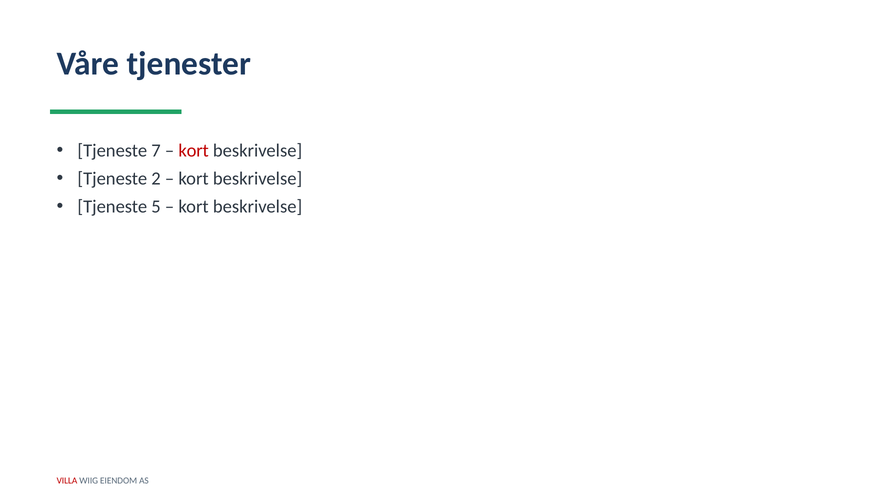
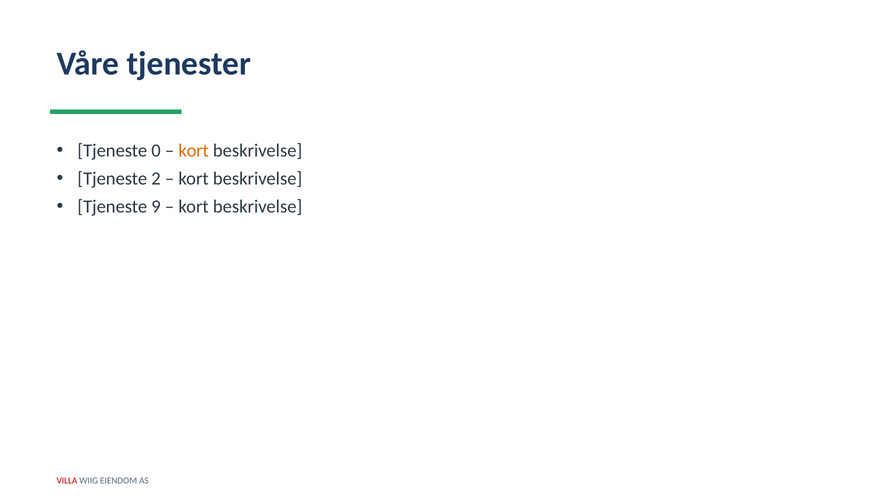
7: 7 -> 0
kort at (194, 151) colour: red -> orange
5: 5 -> 9
